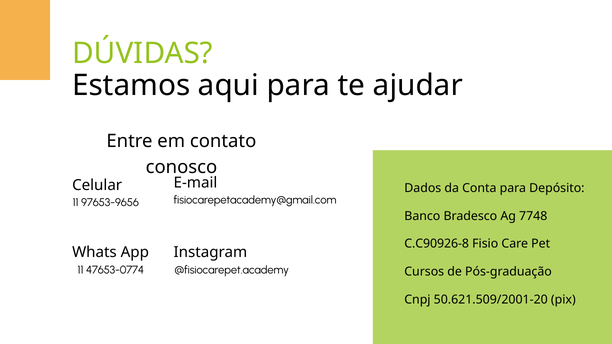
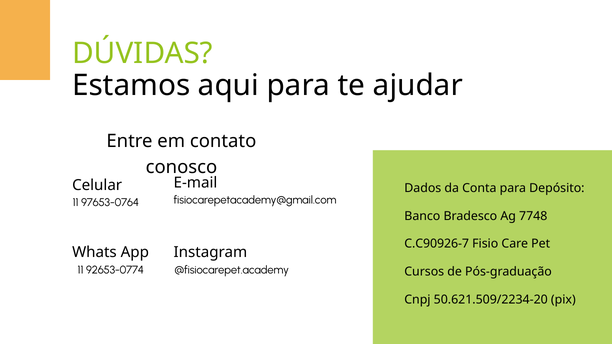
97653-9656: 97653-9656 -> 97653-0764
C.C90926-8: C.C90926-8 -> C.C90926-7
47653-0774: 47653-0774 -> 92653-0774
50.621.509/2001-20: 50.621.509/2001-20 -> 50.621.509/2234-20
